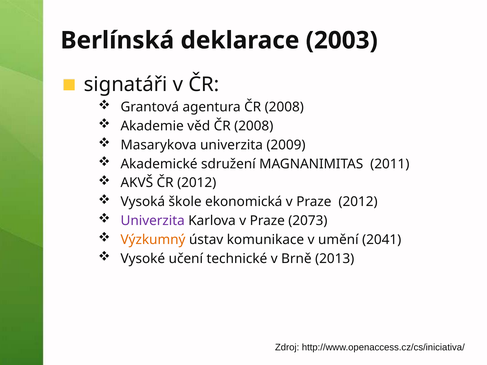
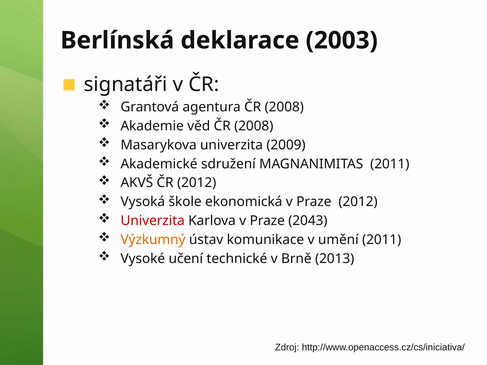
Univerzita at (153, 221) colour: purple -> red
2073: 2073 -> 2043
umění 2041: 2041 -> 2011
